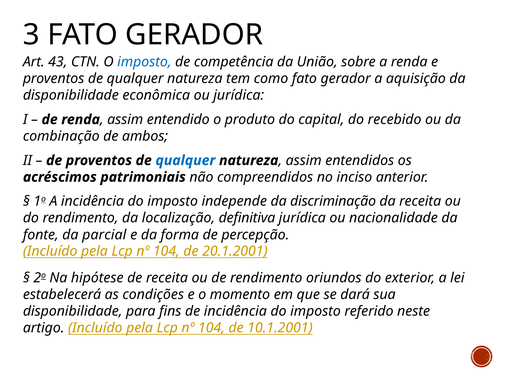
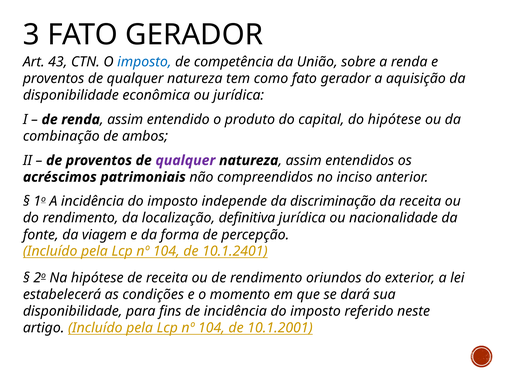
do recebido: recebido -> hipótese
qualquer at (185, 160) colour: blue -> purple
parcial: parcial -> viagem
20.1.2001: 20.1.2001 -> 10.1.2401
